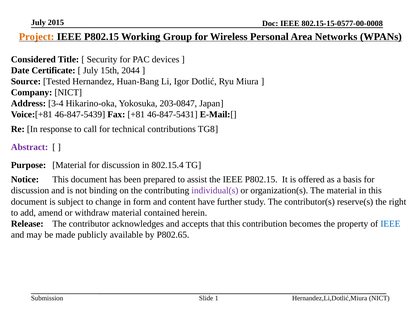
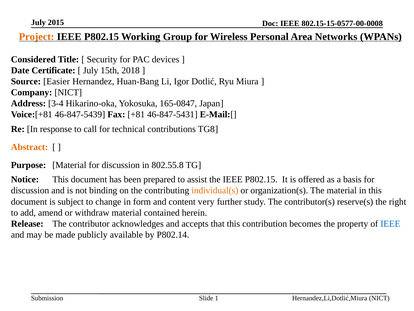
2044: 2044 -> 2018
Tested: Tested -> Easier
203-0847: 203-0847 -> 165-0847
Abstract colour: purple -> orange
802.15.4: 802.15.4 -> 802.55.8
individual(s colour: purple -> orange
have: have -> very
P802.65: P802.65 -> P802.14
